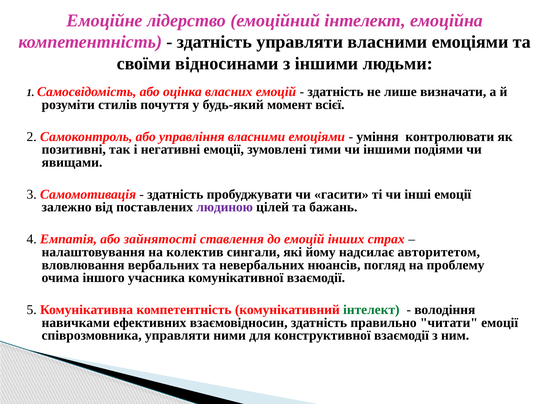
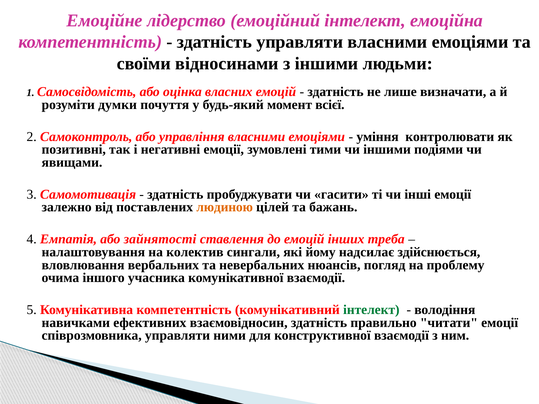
стилів: стилів -> думки
людиною colour: purple -> orange
страх: страх -> треба
авторитетом: авторитетом -> здійснюється
